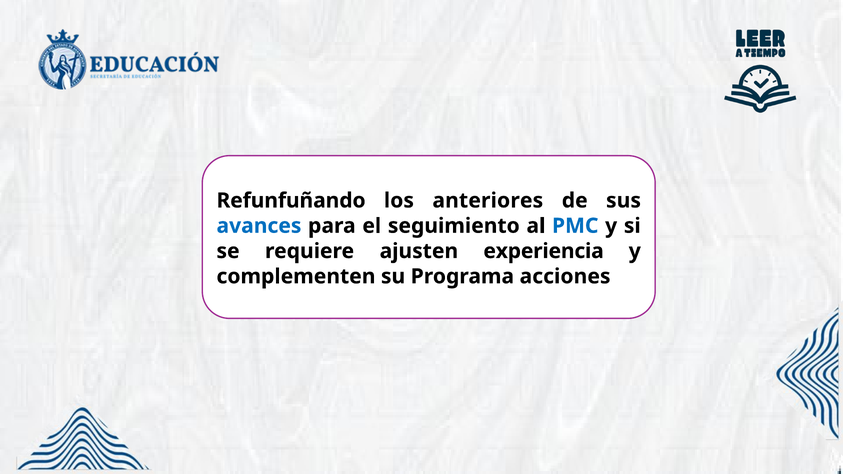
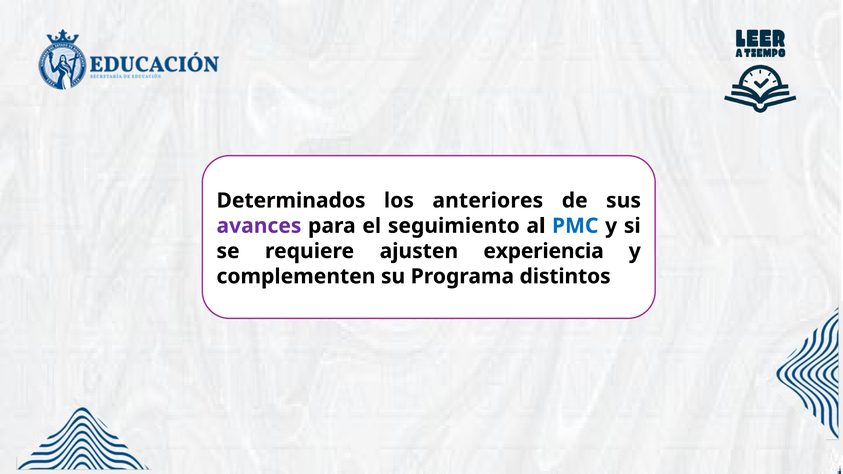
Refunfuñando: Refunfuñando -> Determinados
avances colour: blue -> purple
acciones: acciones -> distintos
